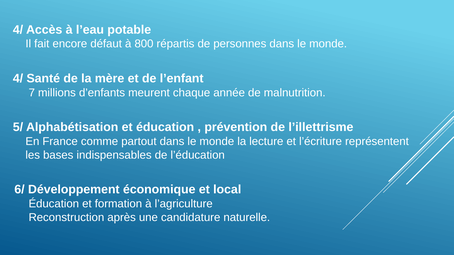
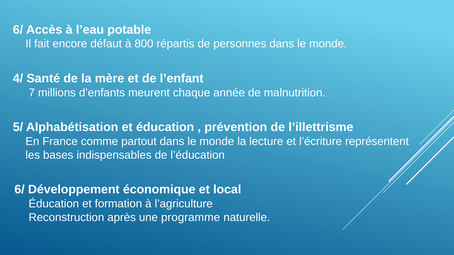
4/ at (18, 30): 4/ -> 6/
candidature: candidature -> programme
